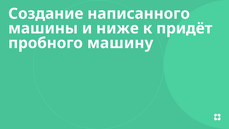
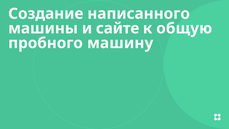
ниже: ниже -> сайте
придёт: придёт -> общую
